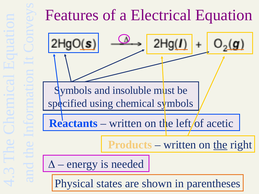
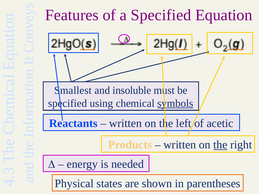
a Electrical: Electrical -> Specified
Symbols at (73, 91): Symbols -> Smallest
symbols at (175, 103) underline: none -> present
